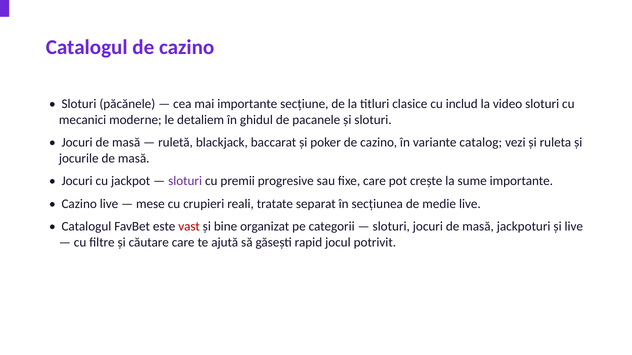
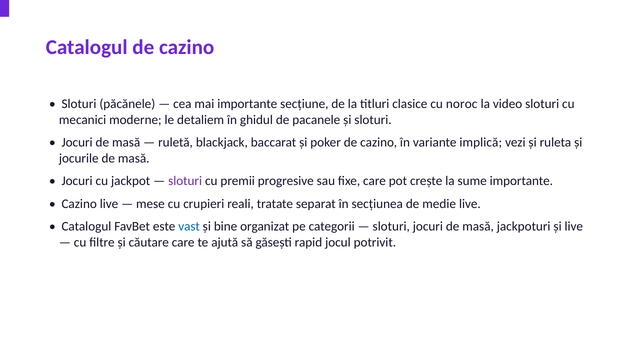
includ: includ -> noroc
catalog: catalog -> implică
vast colour: red -> blue
